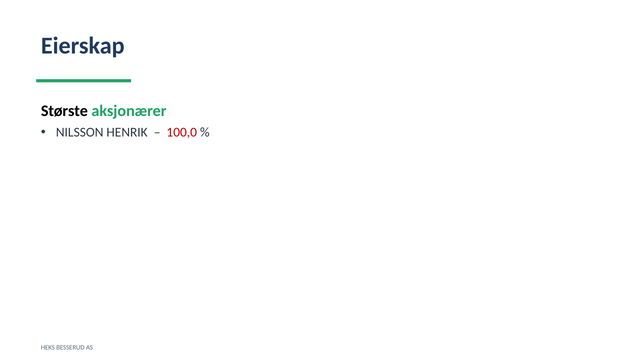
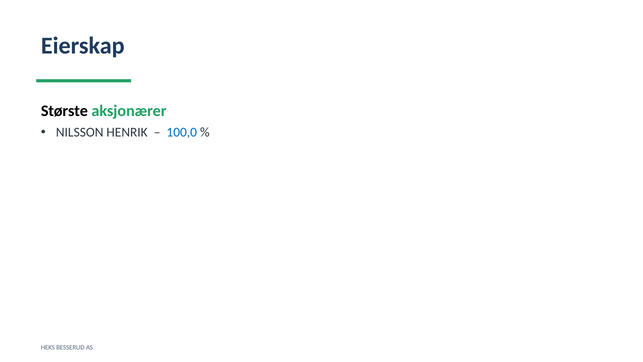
100,0 colour: red -> blue
